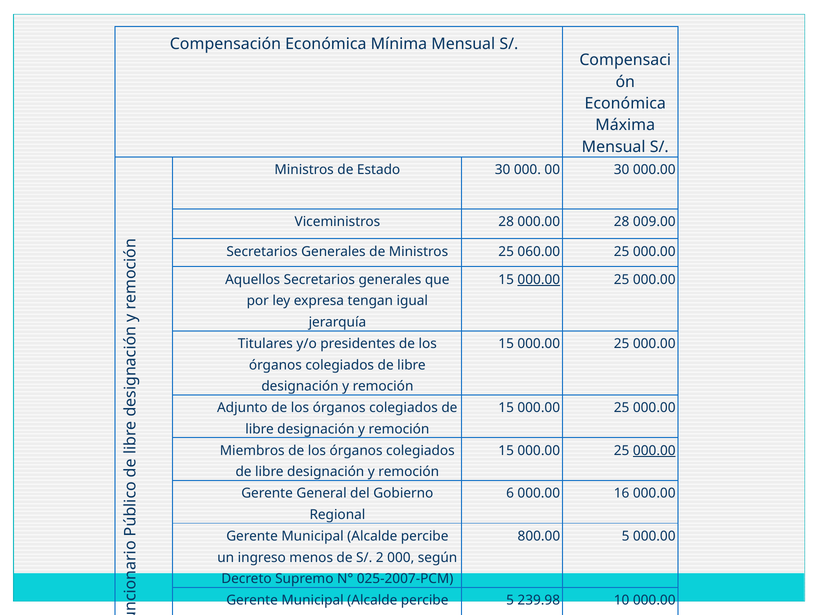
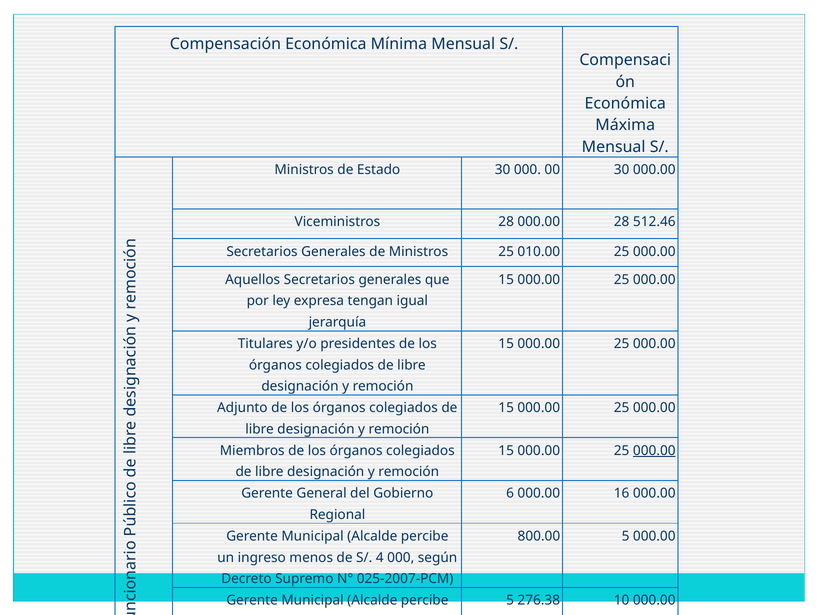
009.00: 009.00 -> 512.46
060.00: 060.00 -> 010.00
000.00 at (539, 279) underline: present -> none
2: 2 -> 4
239.98: 239.98 -> 276.38
